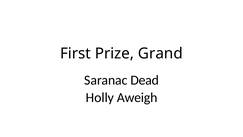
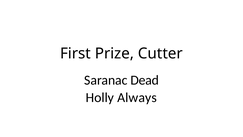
Grand: Grand -> Cutter
Aweigh: Aweigh -> Always
